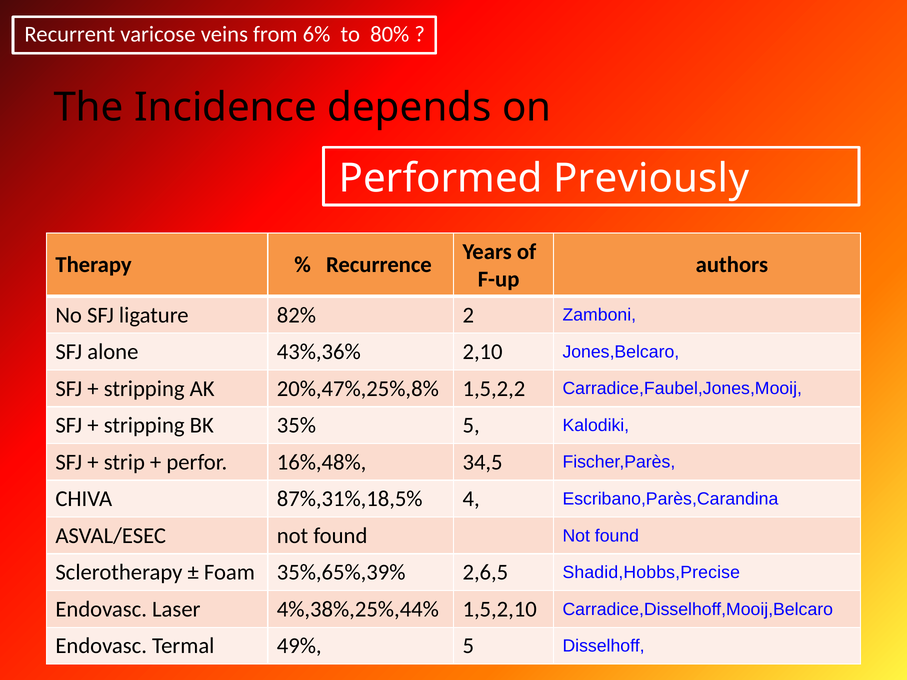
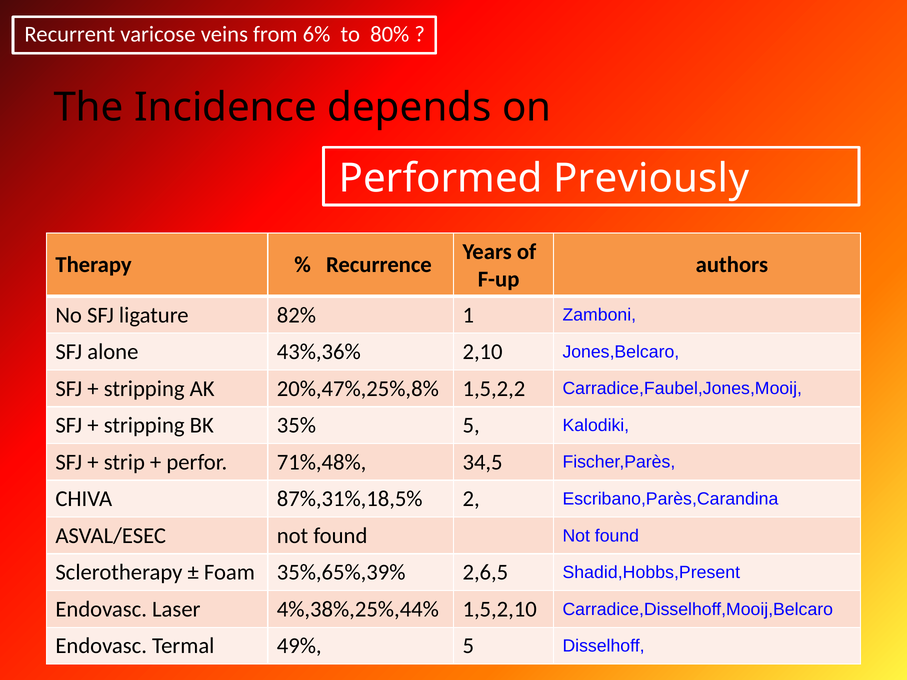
2: 2 -> 1
16%,48%: 16%,48% -> 71%,48%
4: 4 -> 2
Shadid,Hobbs,Precise: Shadid,Hobbs,Precise -> Shadid,Hobbs,Present
